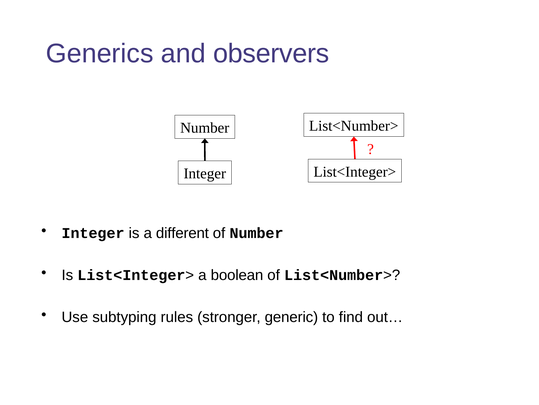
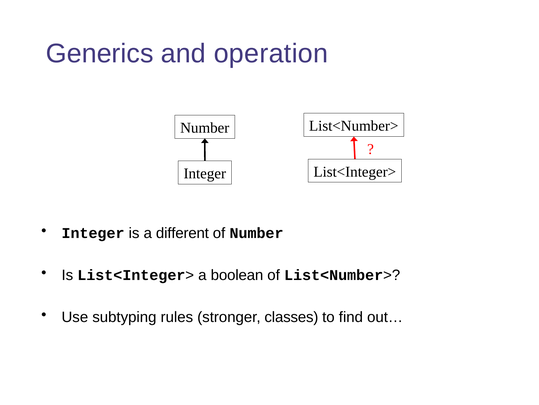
observers: observers -> operation
generic: generic -> classes
